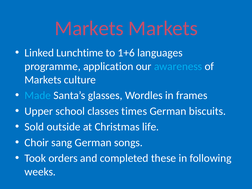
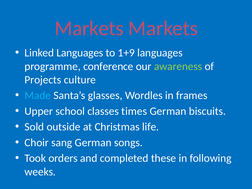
Linked Lunchtime: Lunchtime -> Languages
1+6: 1+6 -> 1+9
application: application -> conference
awareness colour: light blue -> light green
Markets at (43, 80): Markets -> Projects
